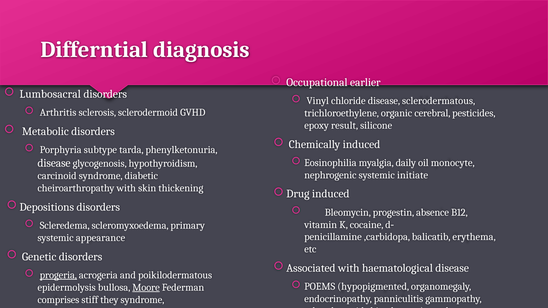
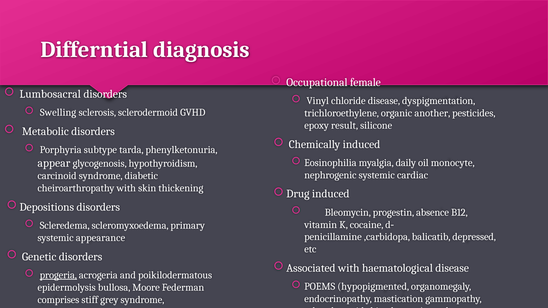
earlier: earlier -> female
sclerodermatous: sclerodermatous -> dyspigmentation
Arthritis: Arthritis -> Swelling
cerebral: cerebral -> another
disease at (54, 163): disease -> appear
initiate: initiate -> cardiac
erythema: erythema -> depressed
Moore underline: present -> none
panniculitis: panniculitis -> mastication
they: they -> grey
